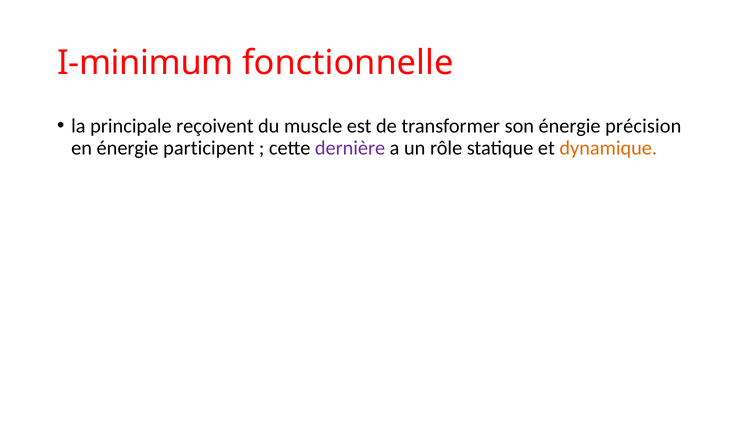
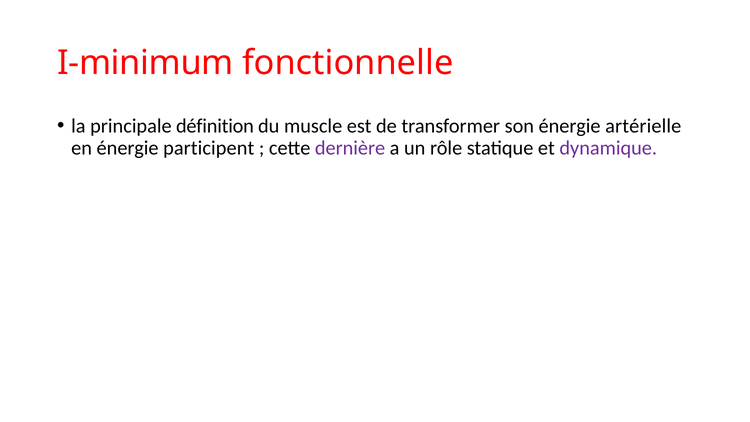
reçoivent: reçoivent -> définition
précision: précision -> artérielle
dynamique colour: orange -> purple
